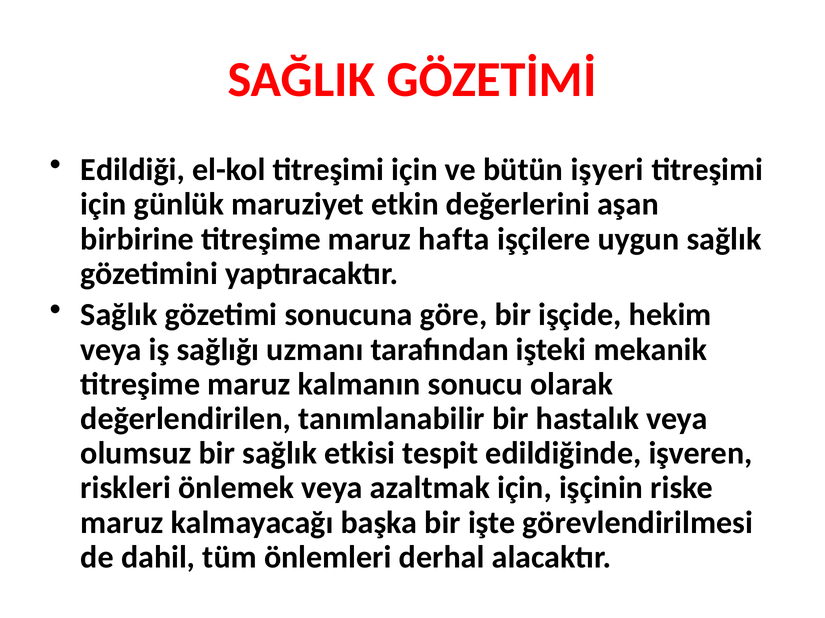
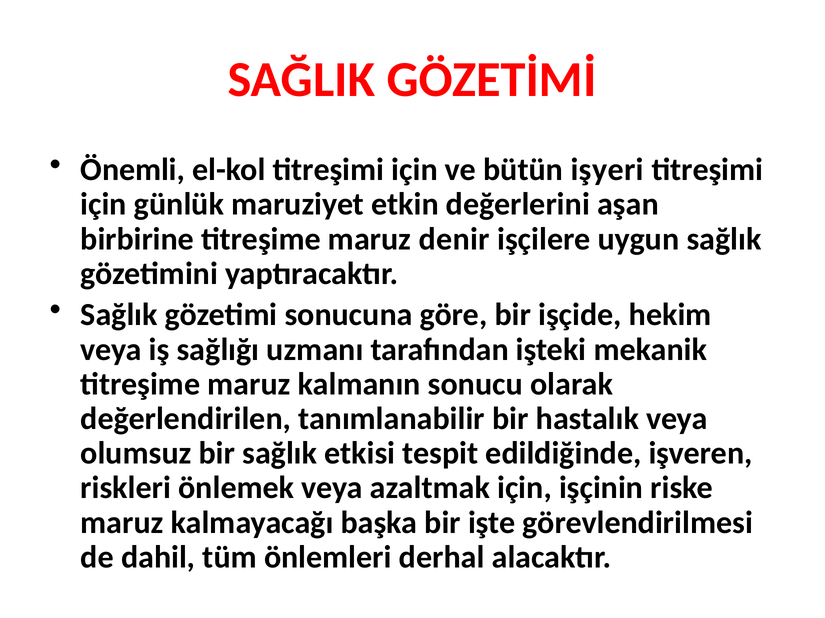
Edildiği: Edildiği -> Önemli
hafta: hafta -> denir
